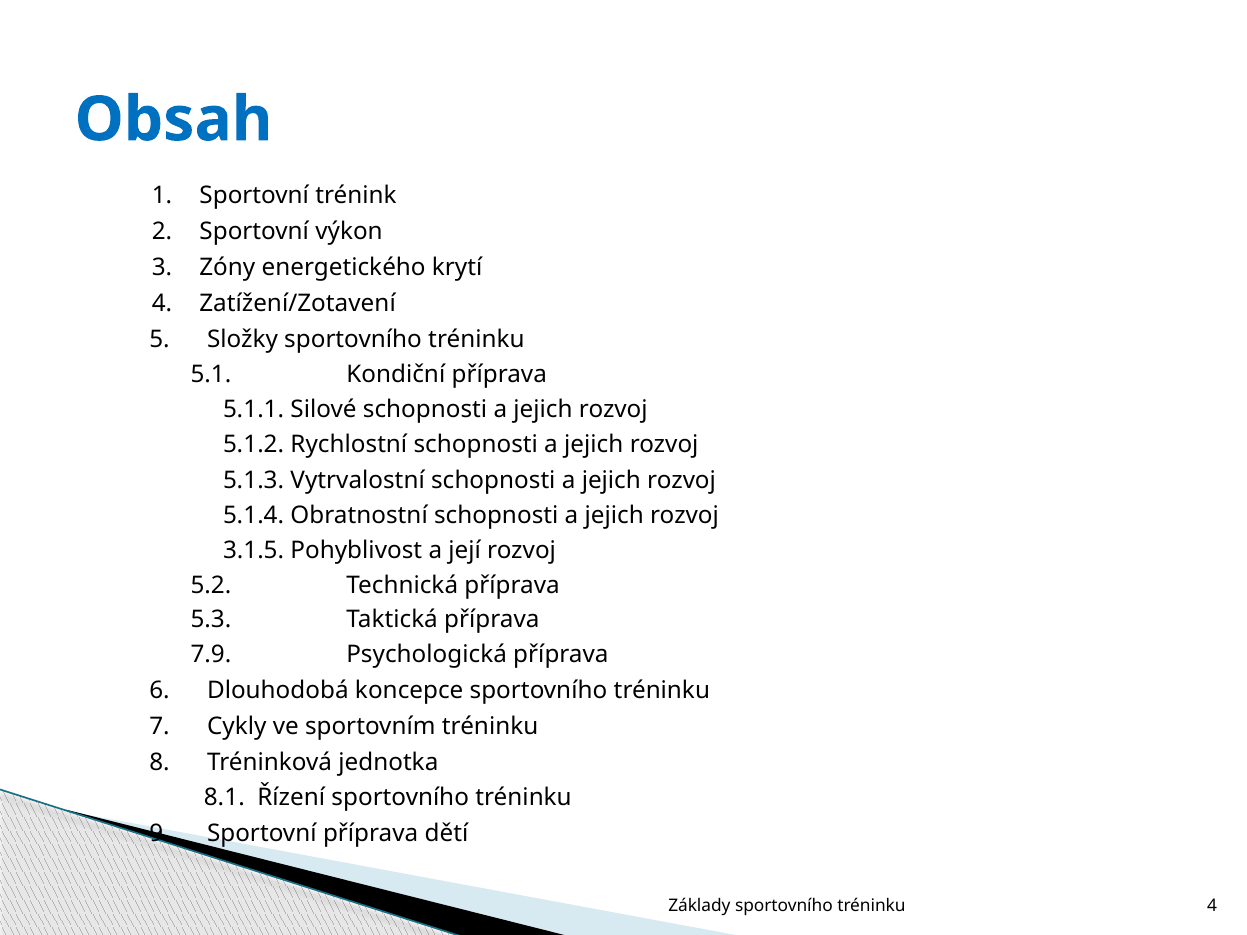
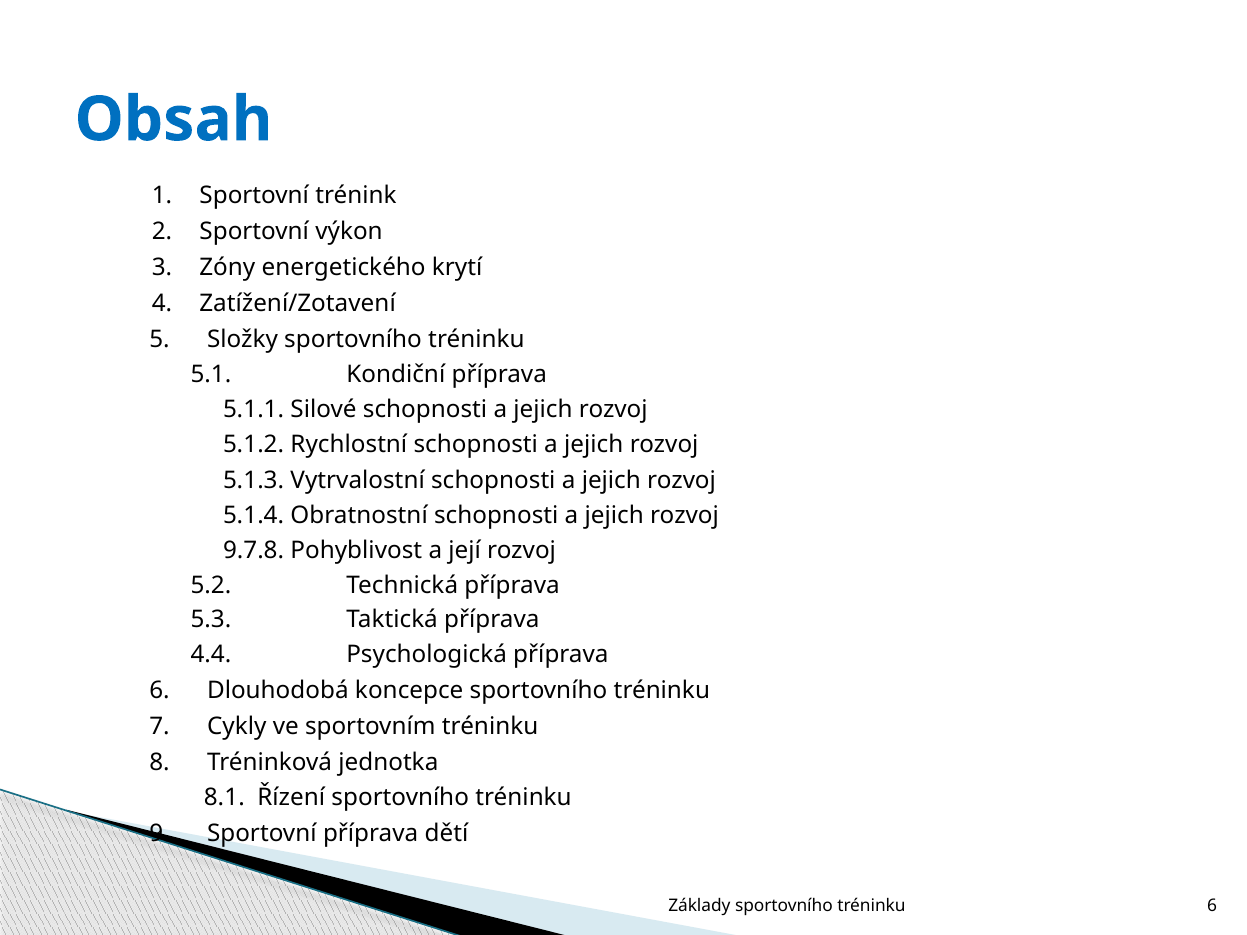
3.1.5: 3.1.5 -> 9.7.8
7.9: 7.9 -> 4.4
tréninku 4: 4 -> 6
